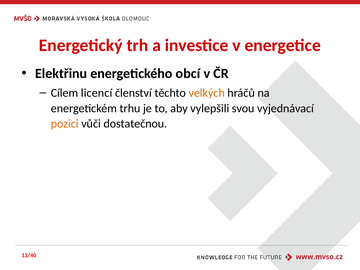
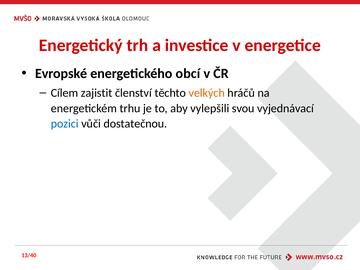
Elektřinu: Elektřinu -> Evropské
licencí: licencí -> zajistit
pozici colour: orange -> blue
